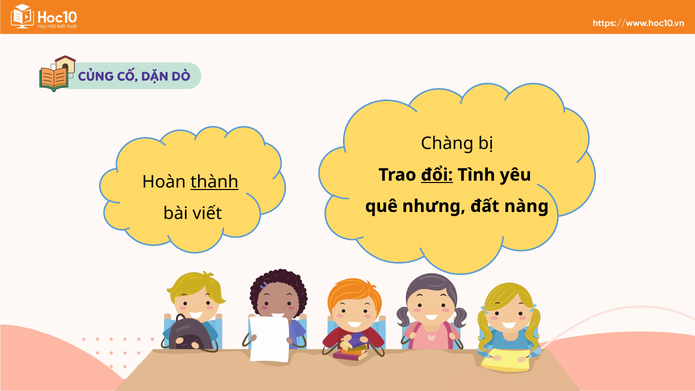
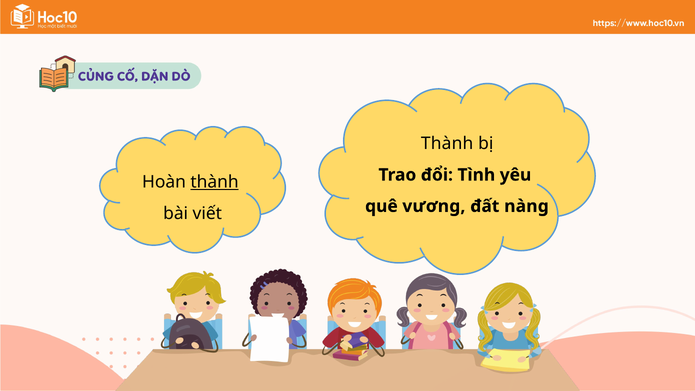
Chàng at (447, 144): Chàng -> Thành
đổi underline: present -> none
nhưng: nhưng -> vương
